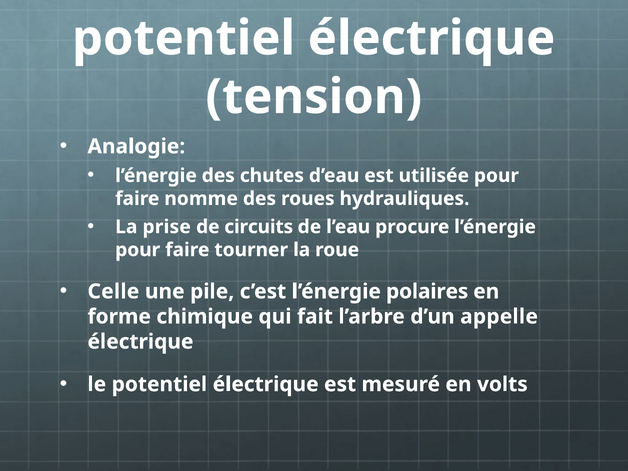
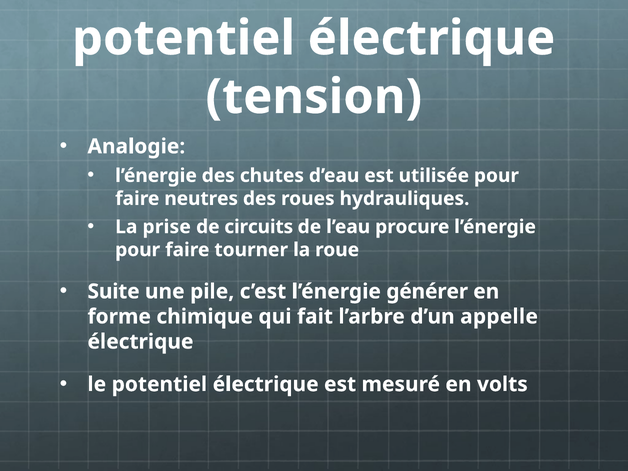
nomme: nomme -> neutres
Celle: Celle -> Suite
polaires: polaires -> générer
